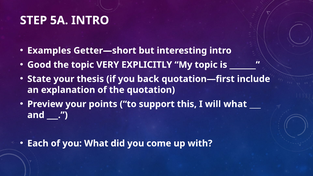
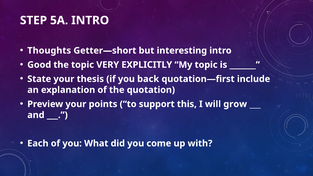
Examples: Examples -> Thoughts
will what: what -> grow
